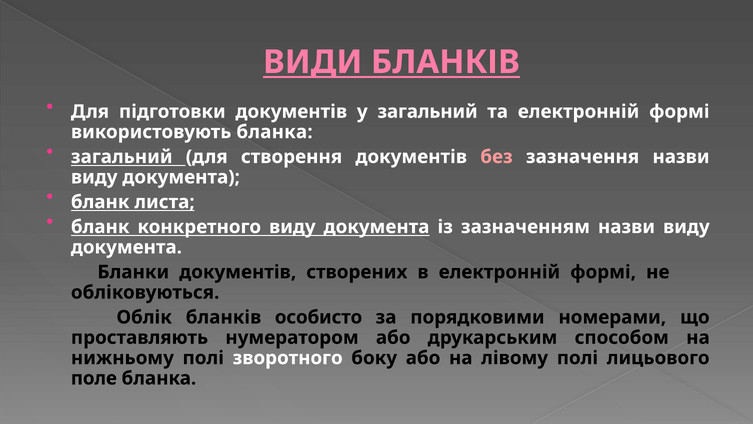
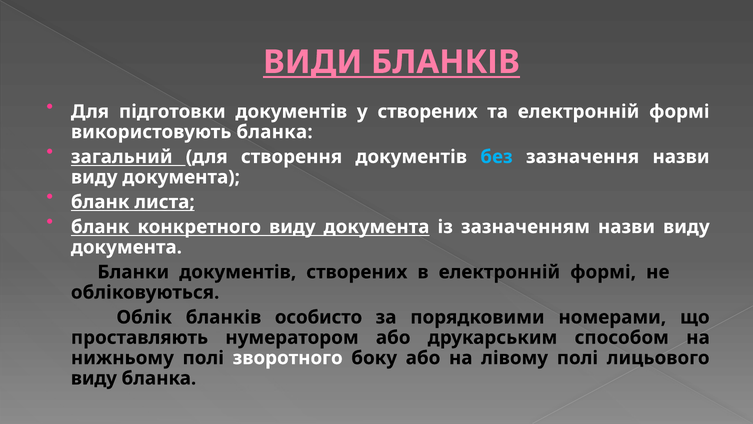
у загальний: загальний -> створених
без colour: pink -> light blue
поле at (94, 378): поле -> виду
